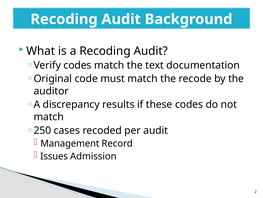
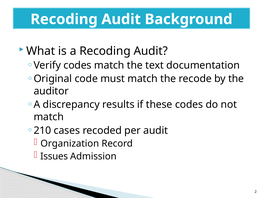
250: 250 -> 210
Management: Management -> Organization
